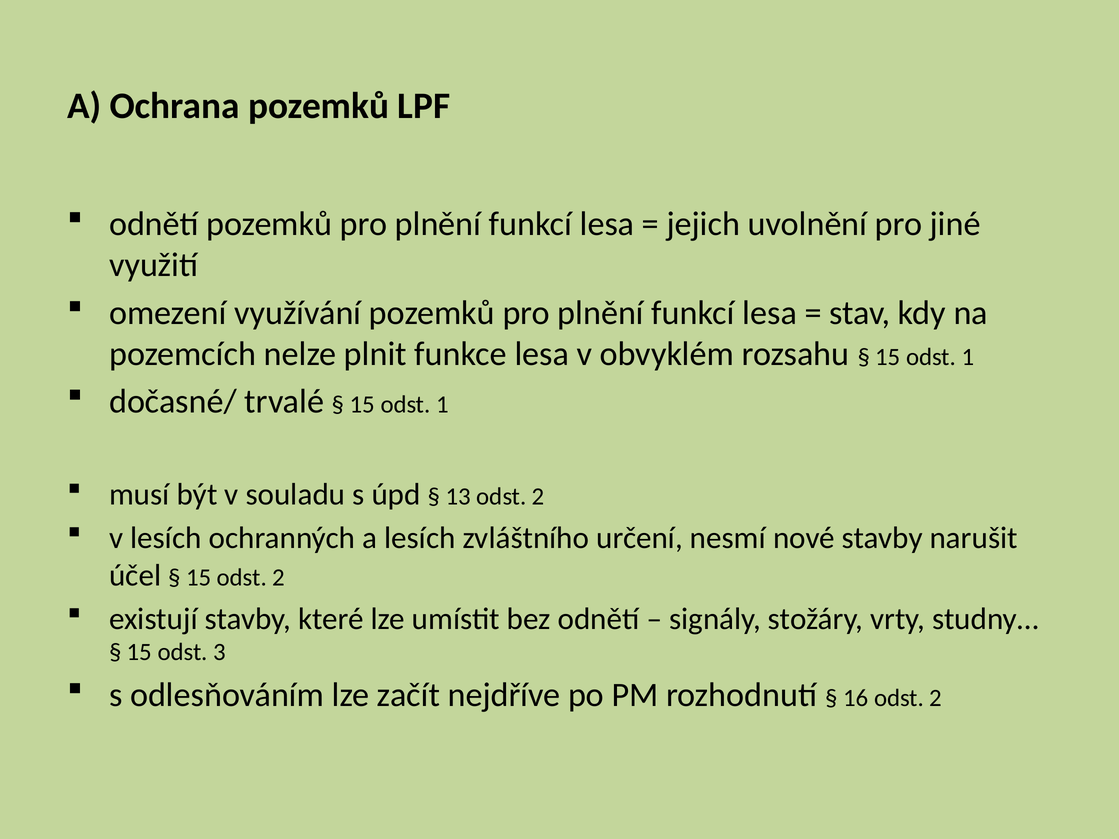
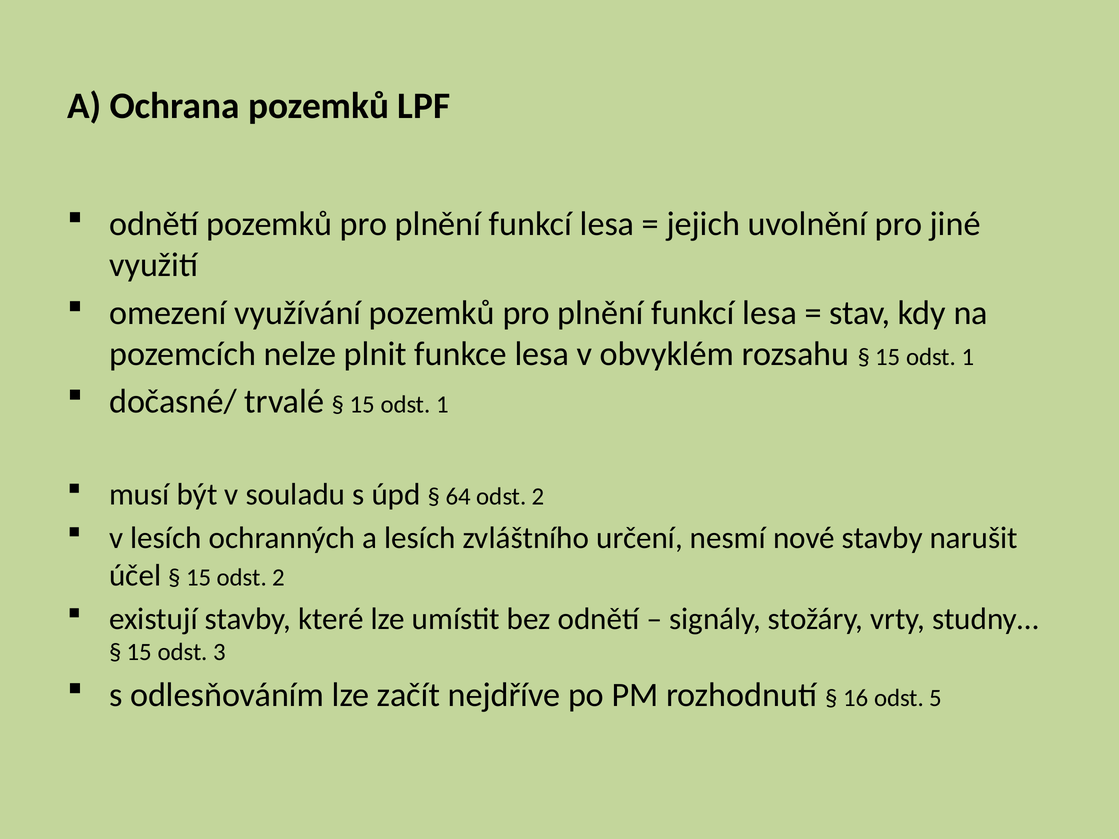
13: 13 -> 64
16 odst 2: 2 -> 5
